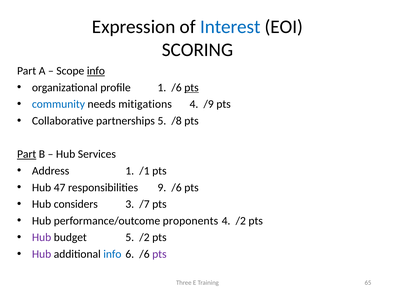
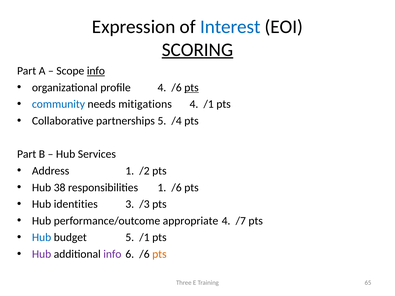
SCORING underline: none -> present
profile 1: 1 -> 4
4 /9: /9 -> /1
/8: /8 -> /4
Part at (27, 154) underline: present -> none
/1: /1 -> /2
47: 47 -> 38
responsibilities 9: 9 -> 1
considers: considers -> identities
/7: /7 -> /3
proponents: proponents -> appropriate
4 /2: /2 -> /7
Hub at (42, 238) colour: purple -> blue
5 /2: /2 -> /1
info at (112, 254) colour: blue -> purple
pts at (159, 254) colour: purple -> orange
